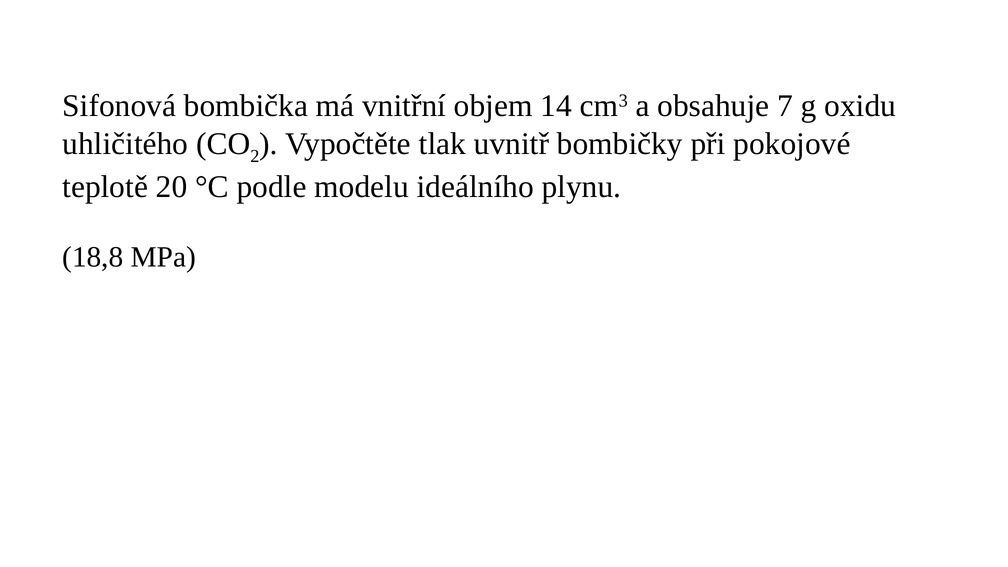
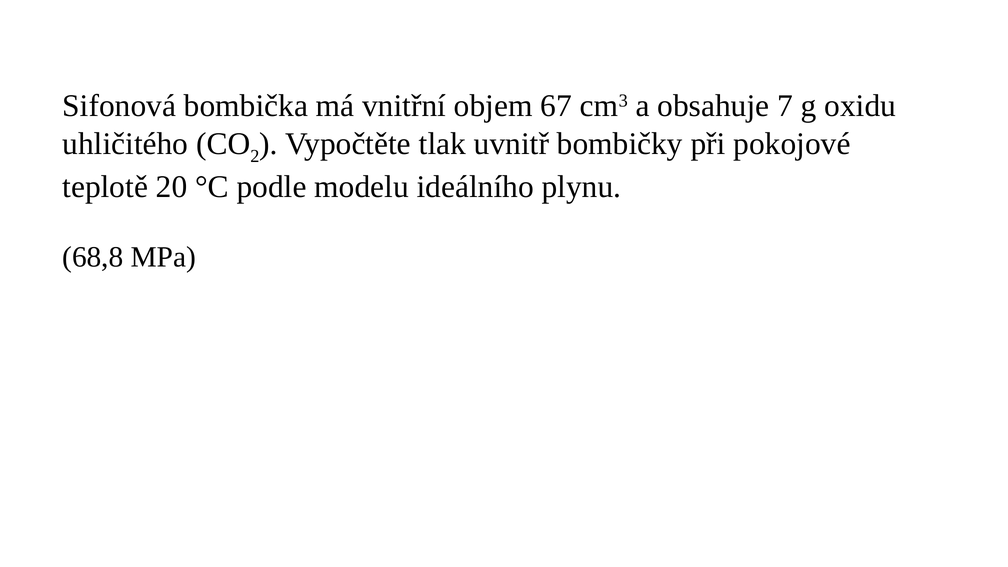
14: 14 -> 67
18,8: 18,8 -> 68,8
